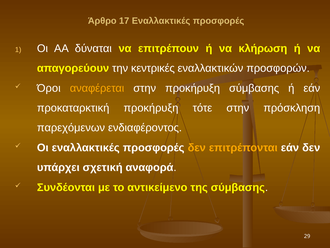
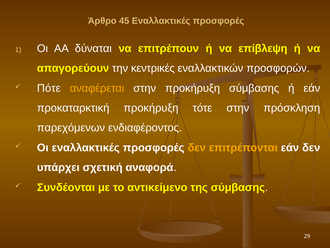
17: 17 -> 45
κλήρωση: κλήρωση -> επίβλεψη
Όροι: Όροι -> Πότε
